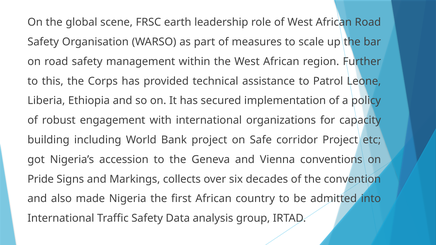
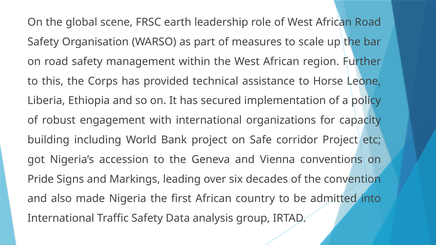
Patrol: Patrol -> Horse
collects: collects -> leading
